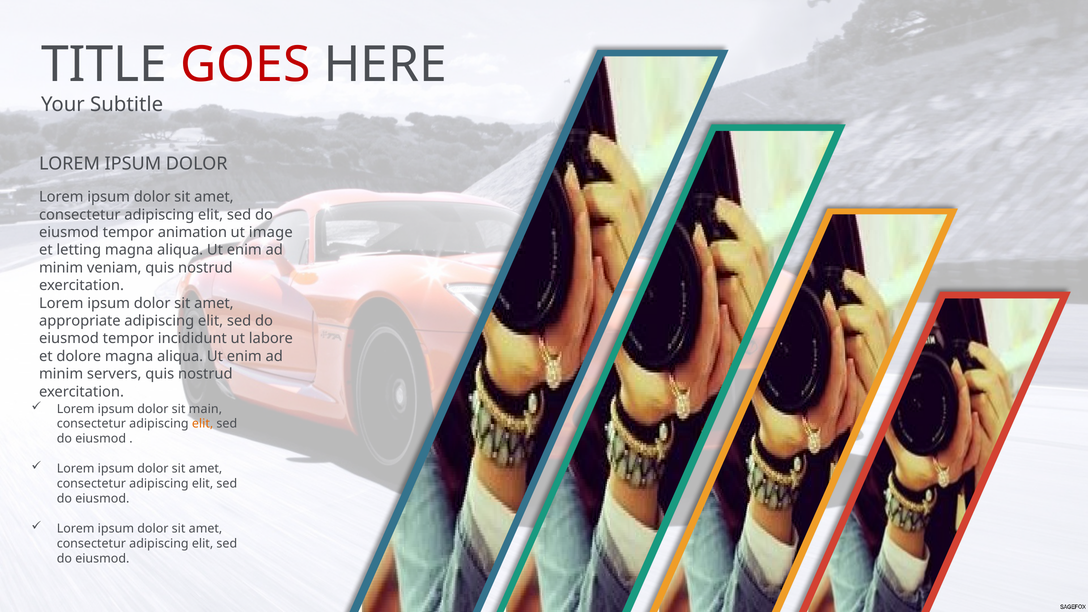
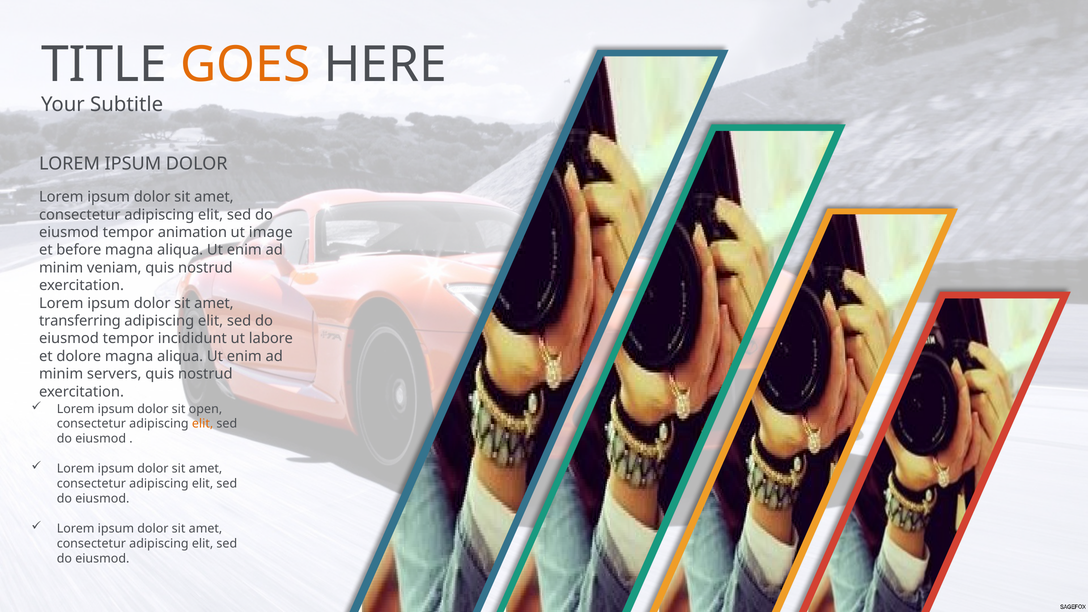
GOES colour: red -> orange
letting: letting -> before
appropriate: appropriate -> transferring
main: main -> open
